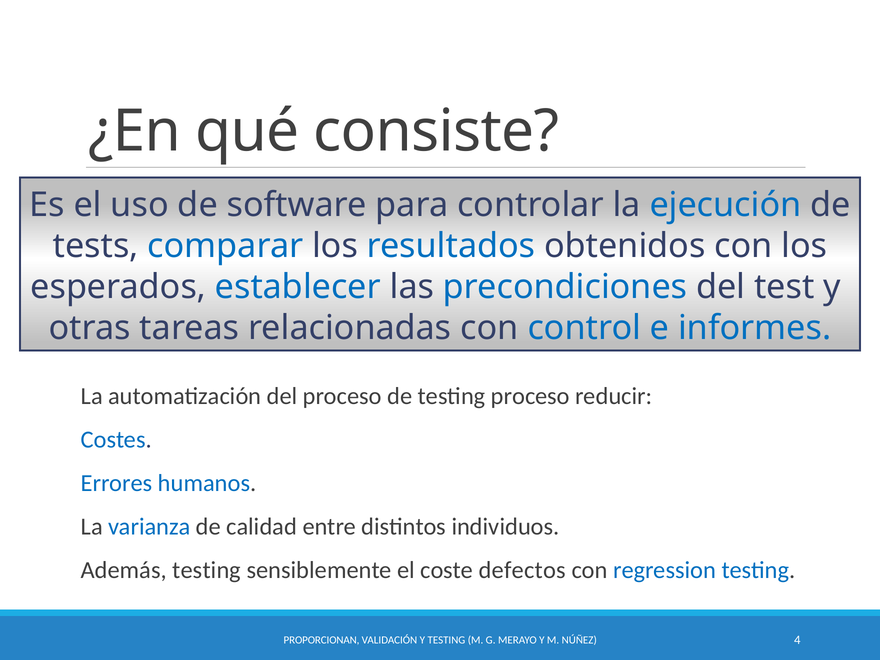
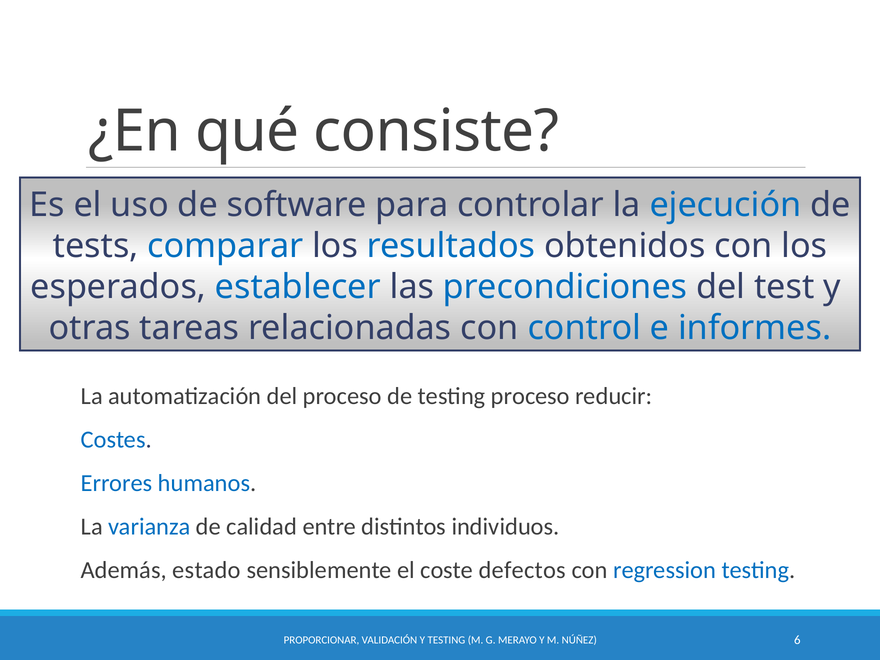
Además testing: testing -> estado
PROPORCIONAN: PROPORCIONAN -> PROPORCIONAR
4: 4 -> 6
